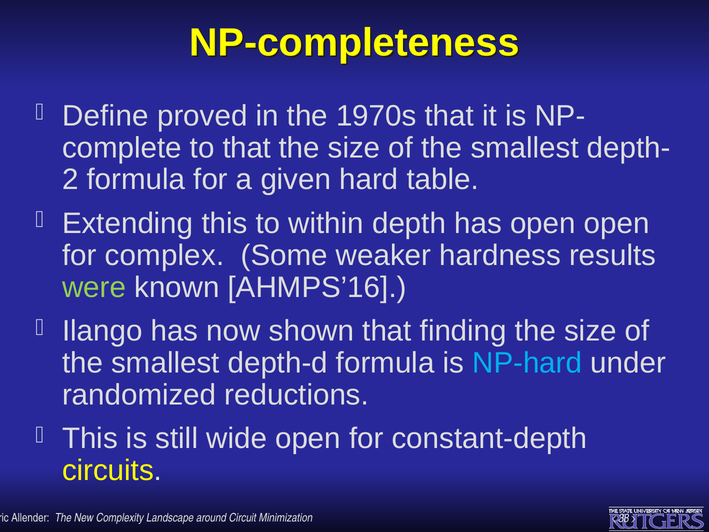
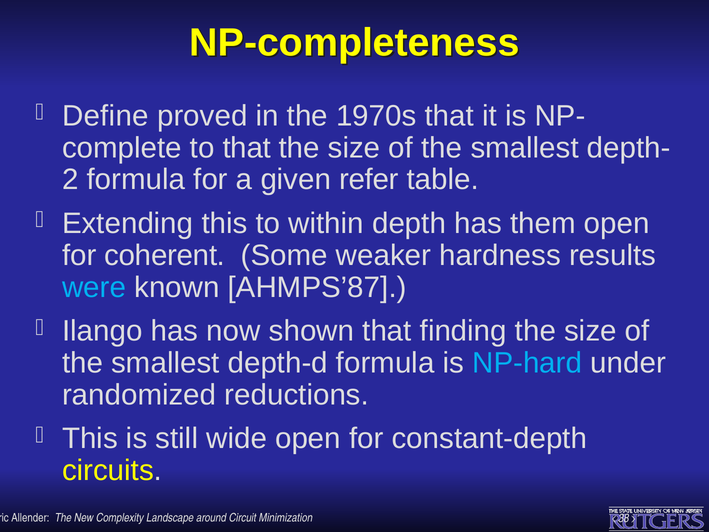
hard: hard -> refer
has open: open -> them
complex: complex -> coherent
were colour: light green -> light blue
AHMPS’16: AHMPS’16 -> AHMPS’87
